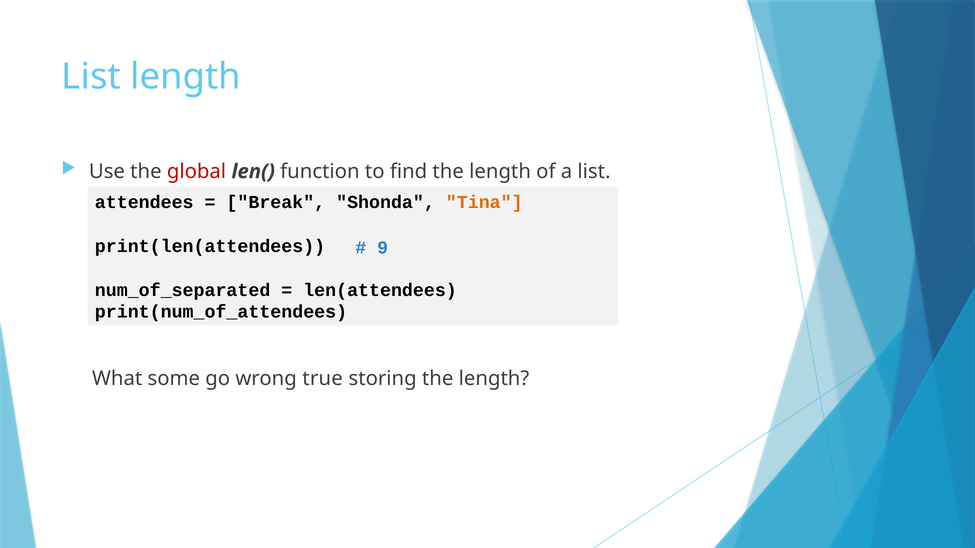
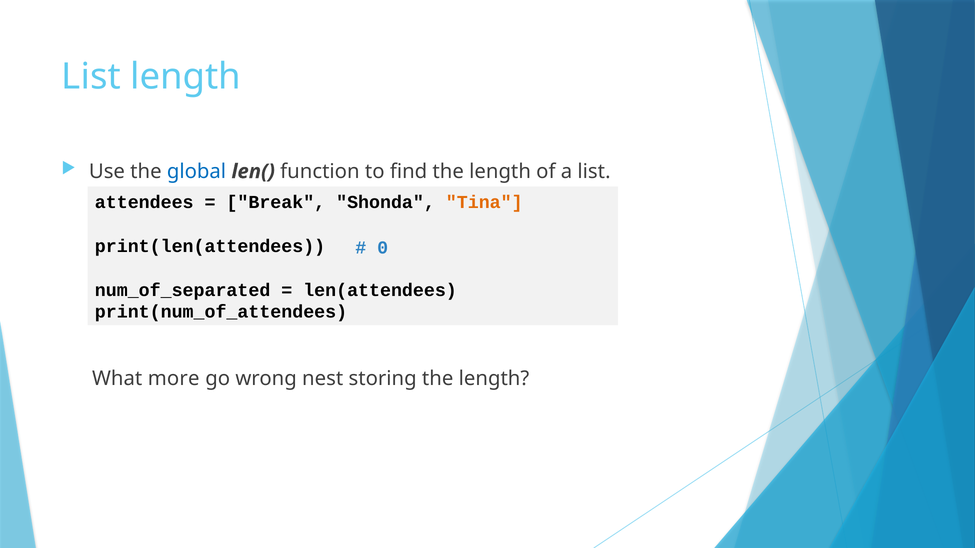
global colour: red -> blue
9: 9 -> 0
some: some -> more
true: true -> nest
